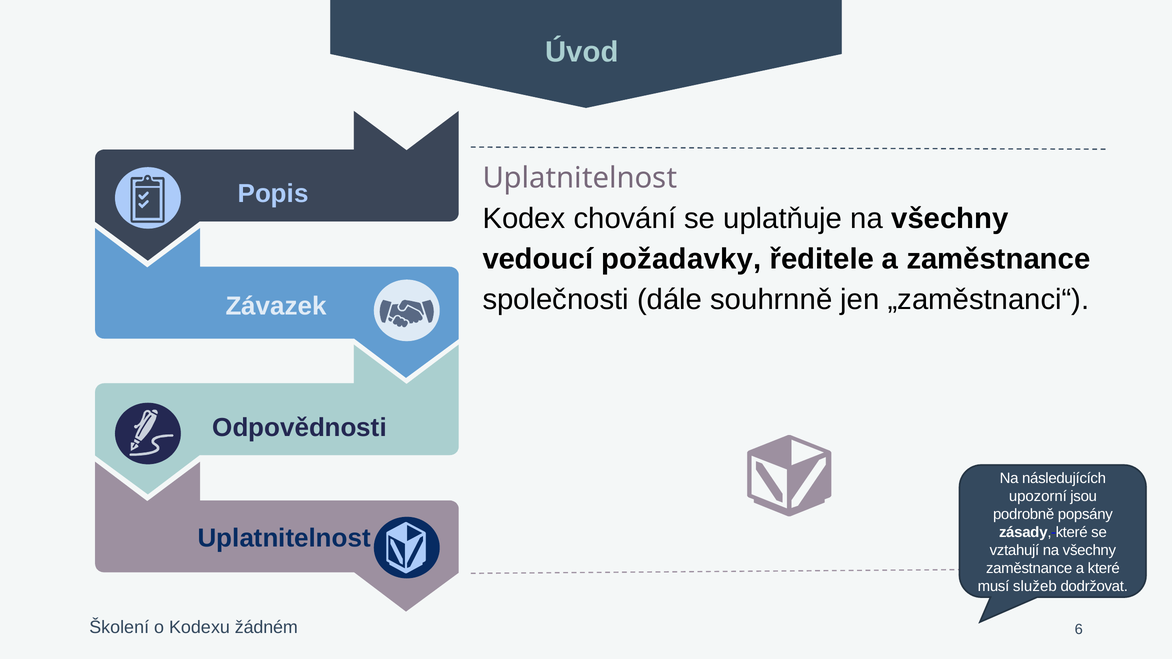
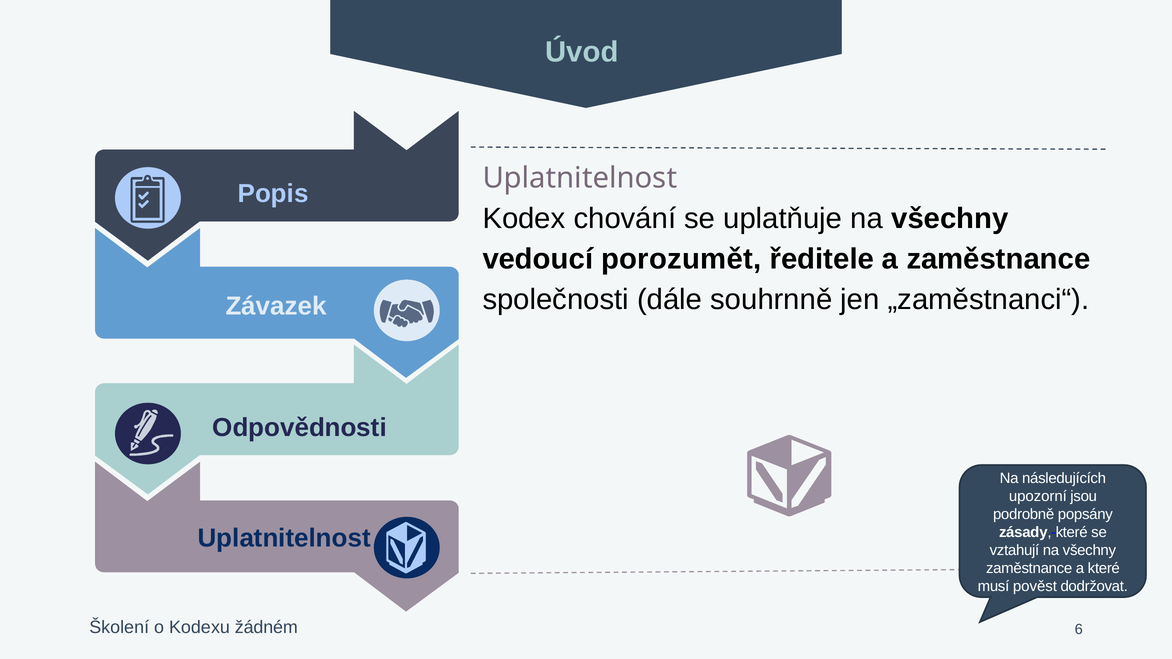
požadavky: požadavky -> porozumět
služeb: služeb -> pověst
